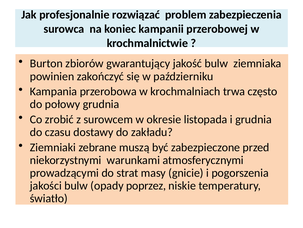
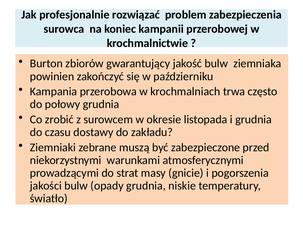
opady poprzez: poprzez -> grudnia
